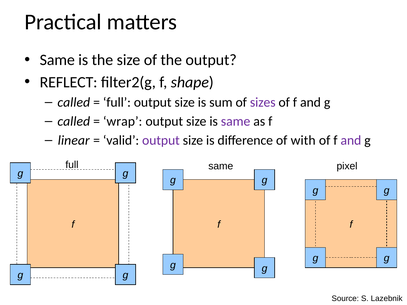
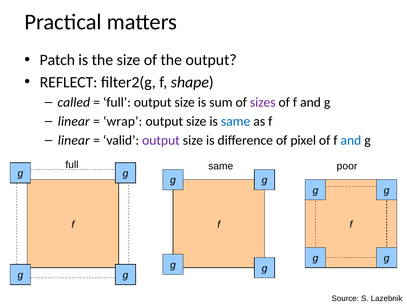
Same at (57, 60): Same -> Patch
called at (74, 121): called -> linear
same at (236, 121) colour: purple -> blue
with: with -> pixel
and at (351, 140) colour: purple -> blue
pixel: pixel -> poor
